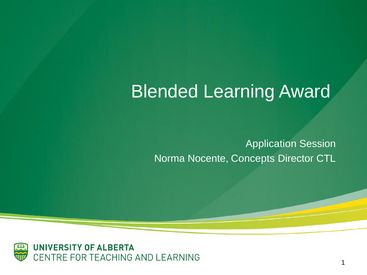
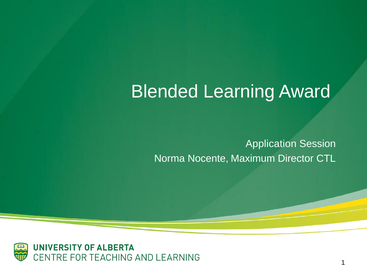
Concepts: Concepts -> Maximum
